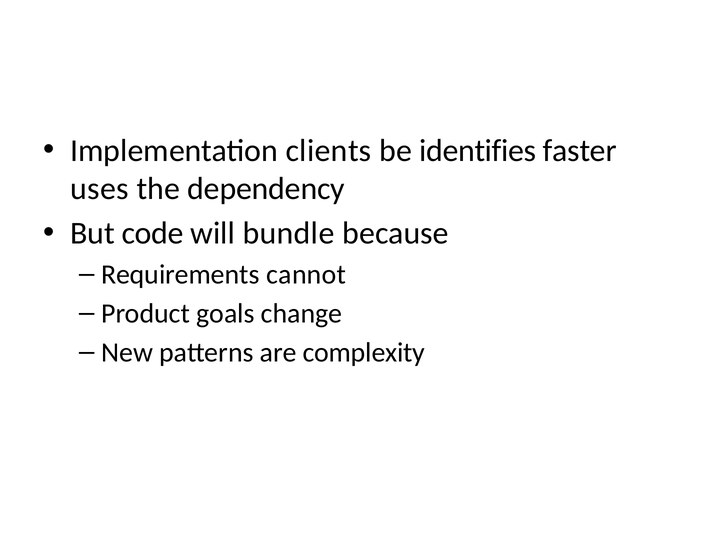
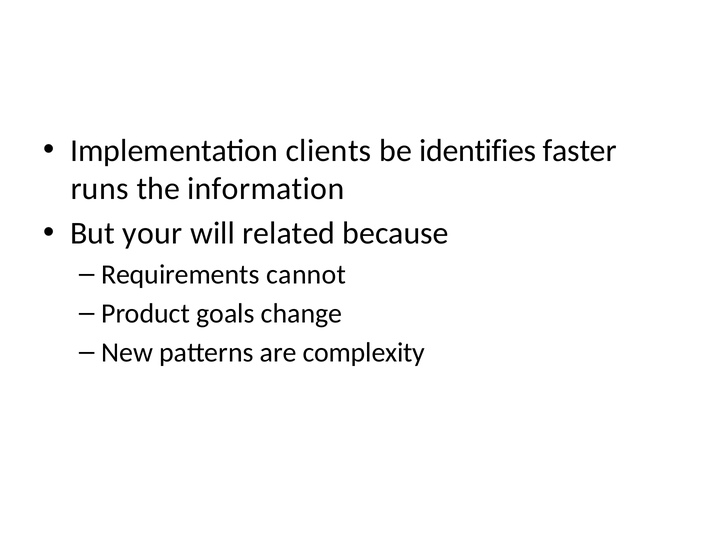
uses: uses -> runs
dependency: dependency -> information
code: code -> your
bundle: bundle -> related
